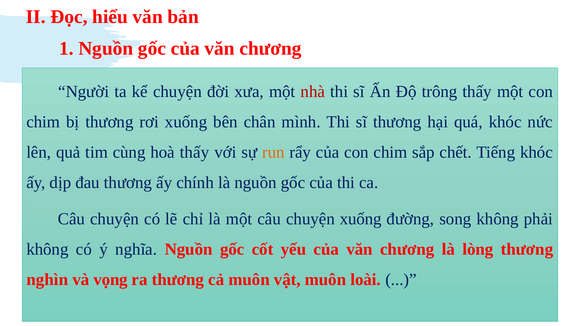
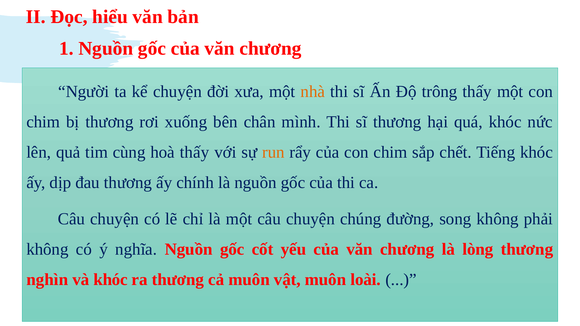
nhà colour: red -> orange
chuyện xuống: xuống -> chúng
và vọng: vọng -> khóc
